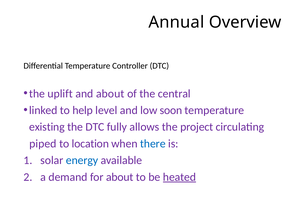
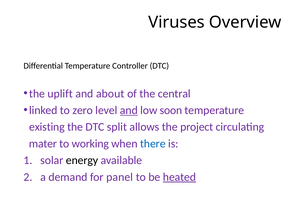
Annual: Annual -> Viruses
help: help -> zero
and at (129, 110) underline: none -> present
fully: fully -> split
piped: piped -> mater
location: location -> working
energy colour: blue -> black
for about: about -> panel
